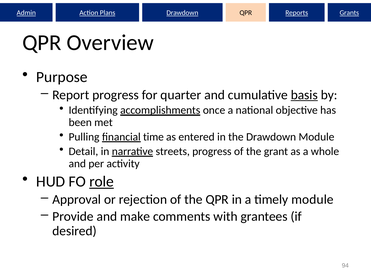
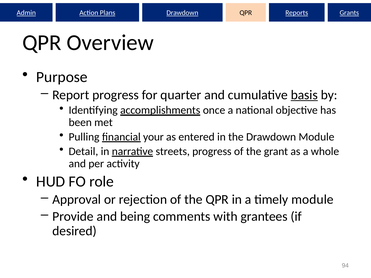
time: time -> your
role underline: present -> none
make: make -> being
